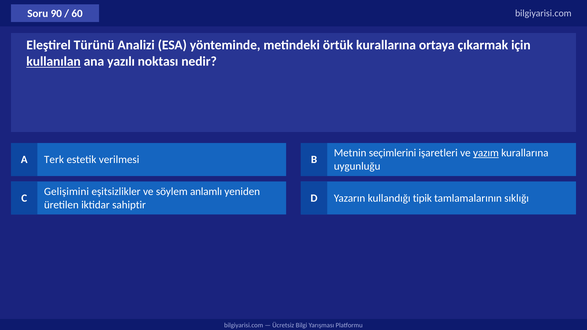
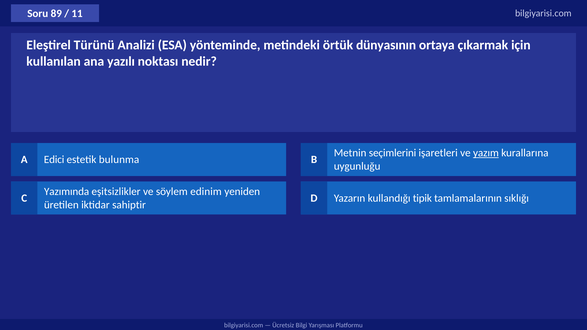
90: 90 -> 89
60: 60 -> 11
örtük kurallarına: kurallarına -> dünyasının
kullanılan underline: present -> none
Terk: Terk -> Edici
verilmesi: verilmesi -> bulunma
Gelişimini: Gelişimini -> Yazımında
anlamlı: anlamlı -> edinim
